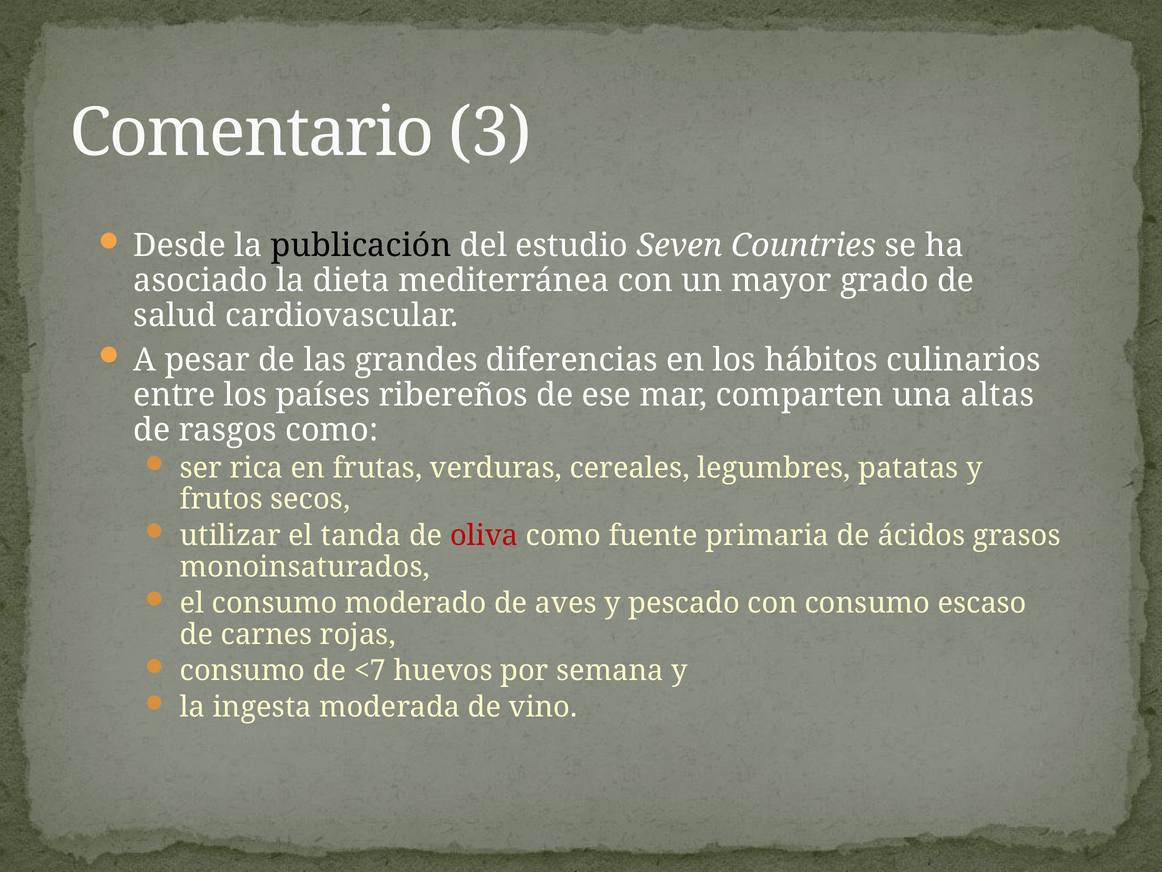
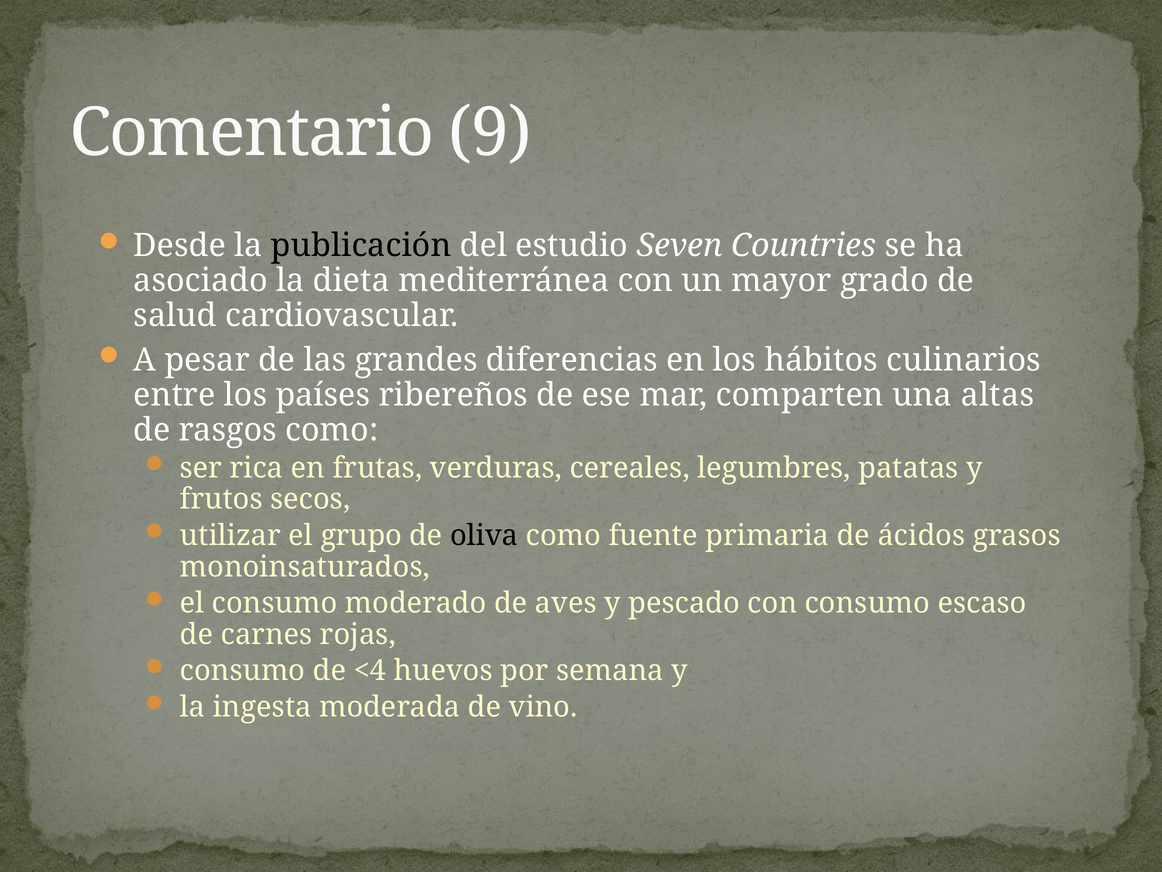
3: 3 -> 9
tanda: tanda -> grupo
oliva colour: red -> black
<7: <7 -> <4
